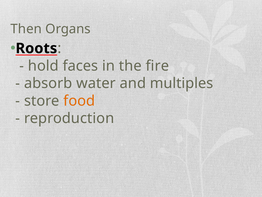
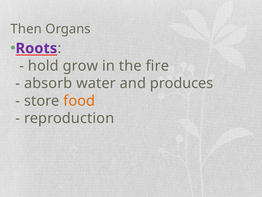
Roots colour: black -> purple
faces: faces -> grow
multiples: multiples -> produces
